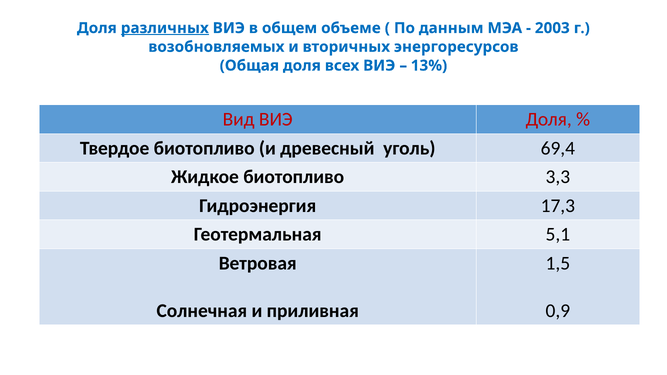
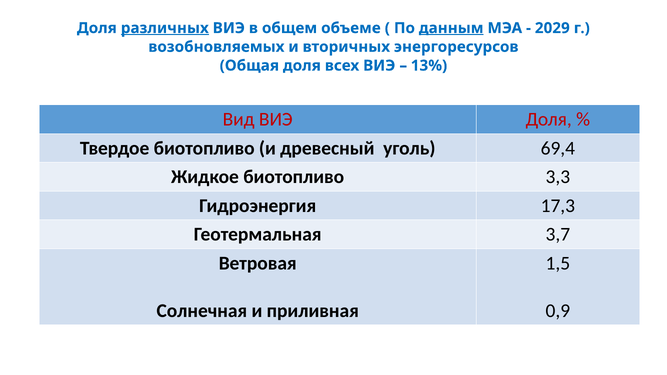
данным underline: none -> present
2003: 2003 -> 2029
5,1: 5,1 -> 3,7
